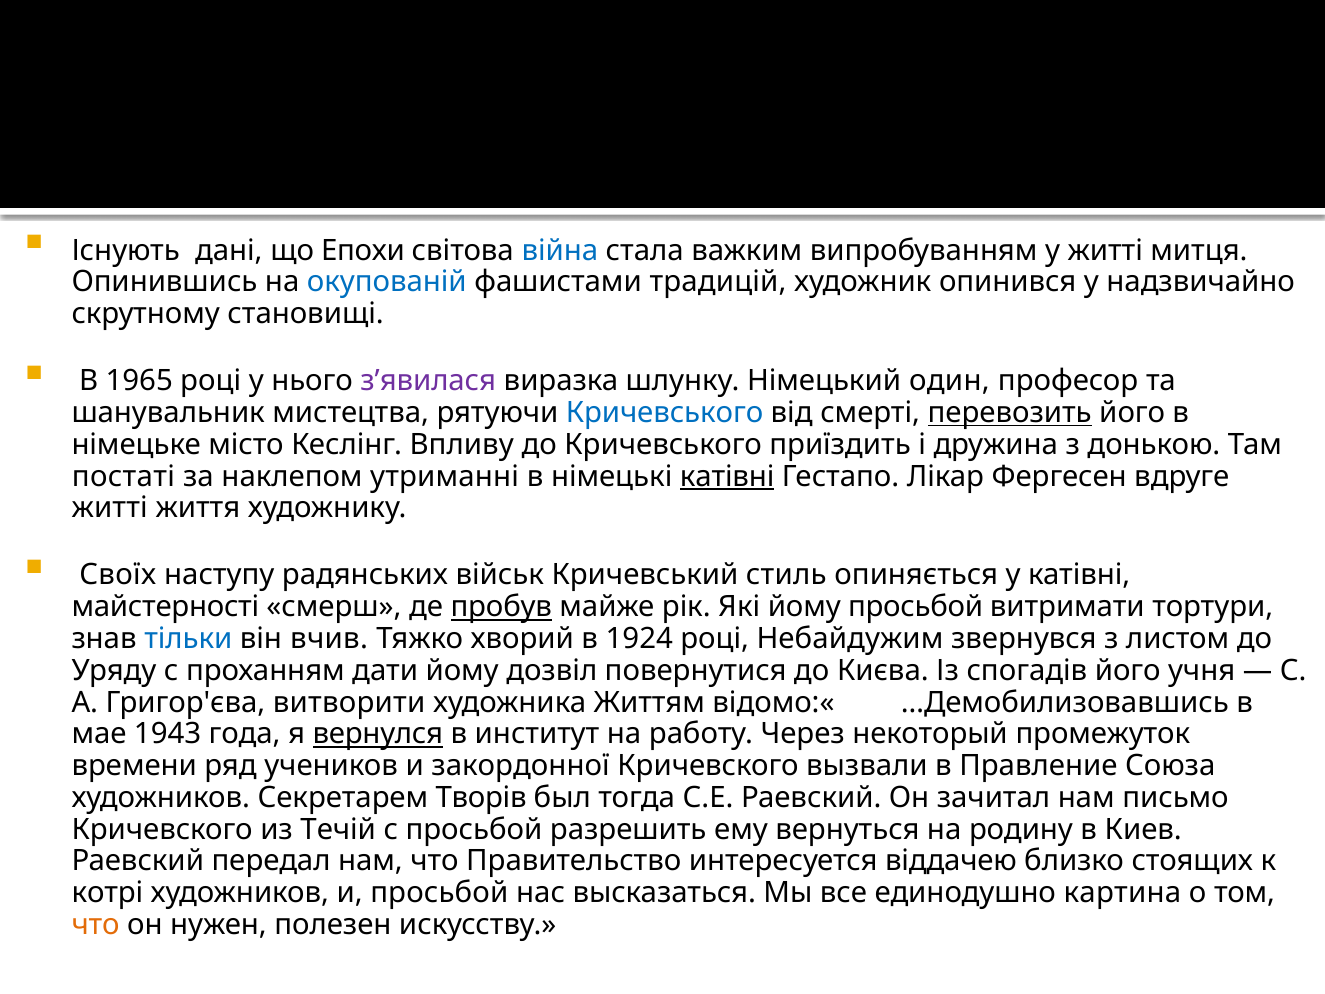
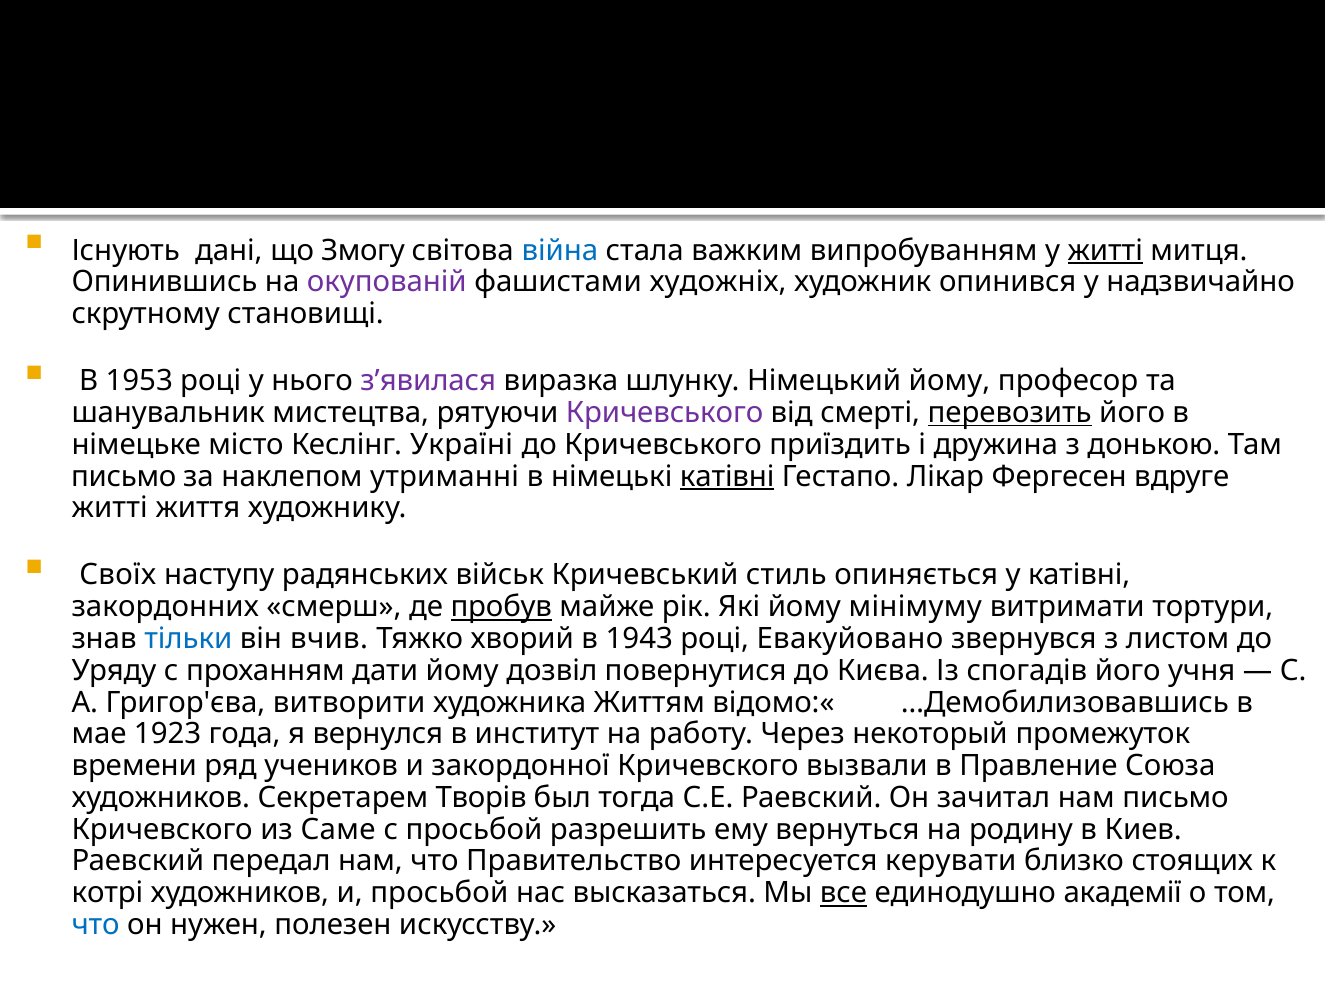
Епохи: Епохи -> Змогу
житті at (1105, 250) underline: none -> present
окупованій colour: blue -> purple
традицій: традицій -> художніх
1965: 1965 -> 1953
Німецький один: один -> йому
Кричевського at (665, 413) colour: blue -> purple
Впливу: Впливу -> Україні
постаті at (123, 476): постаті -> письмо
майстерності: майстерності -> закордонних
йому просьбой: просьбой -> мінімуму
1924: 1924 -> 1943
Небайдужим: Небайдужим -> Евакуйовано
1943: 1943 -> 1923
вернулся underline: present -> none
Течій: Течій -> Саме
віддачею: віддачею -> керувати
все underline: none -> present
картина: картина -> академії
что at (96, 925) colour: orange -> blue
